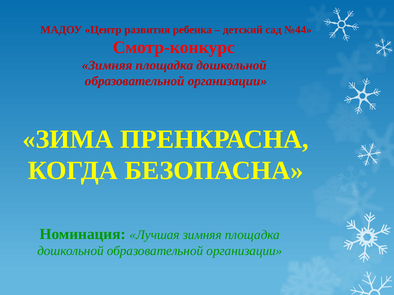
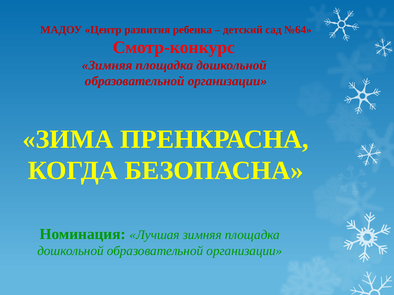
№44: №44 -> №64
